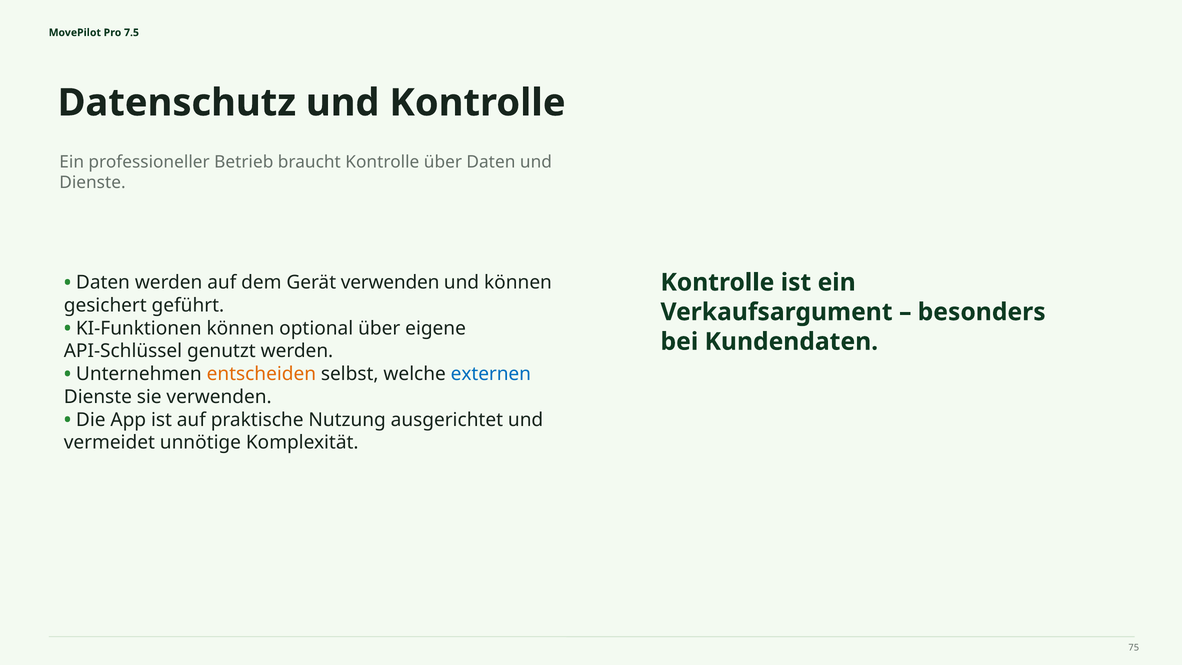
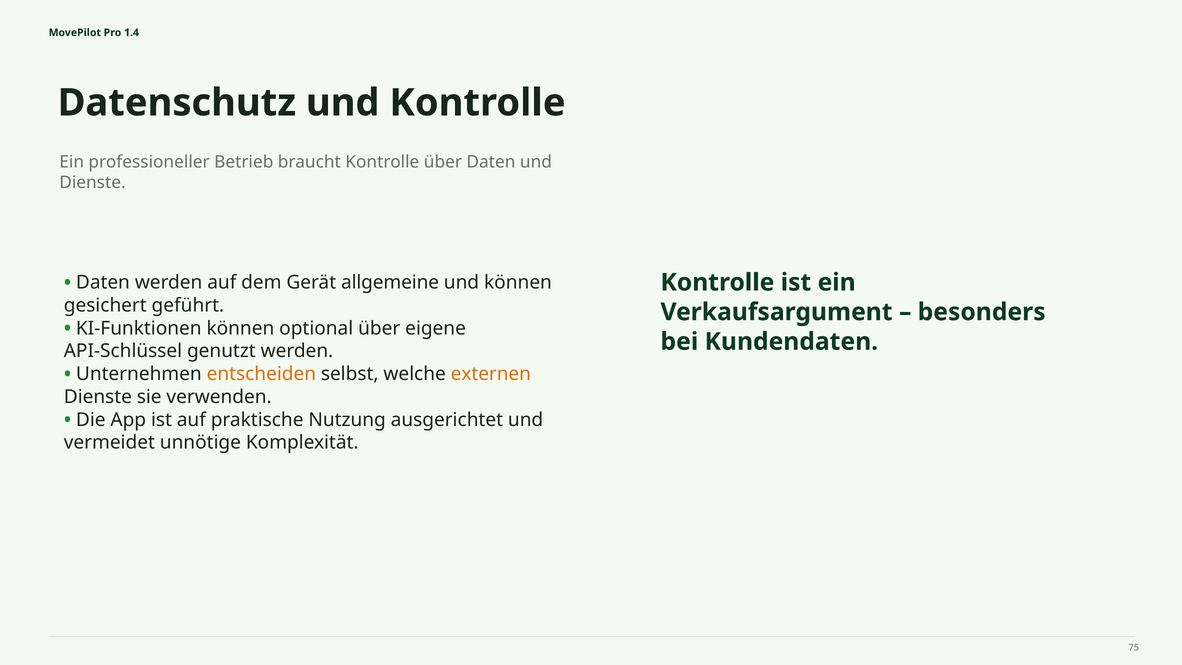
7.5: 7.5 -> 1.4
Gerät verwenden: verwenden -> allgemeine
externen colour: blue -> orange
